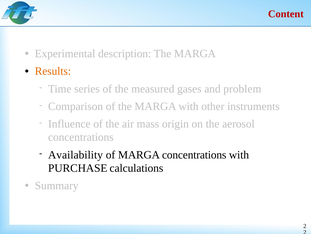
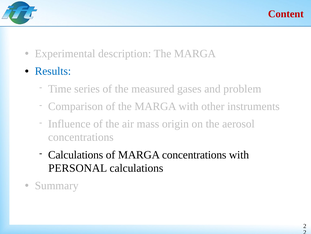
Results colour: orange -> blue
Availability at (76, 154): Availability -> Calculations
PURCHASE: PURCHASE -> PERSONAL
